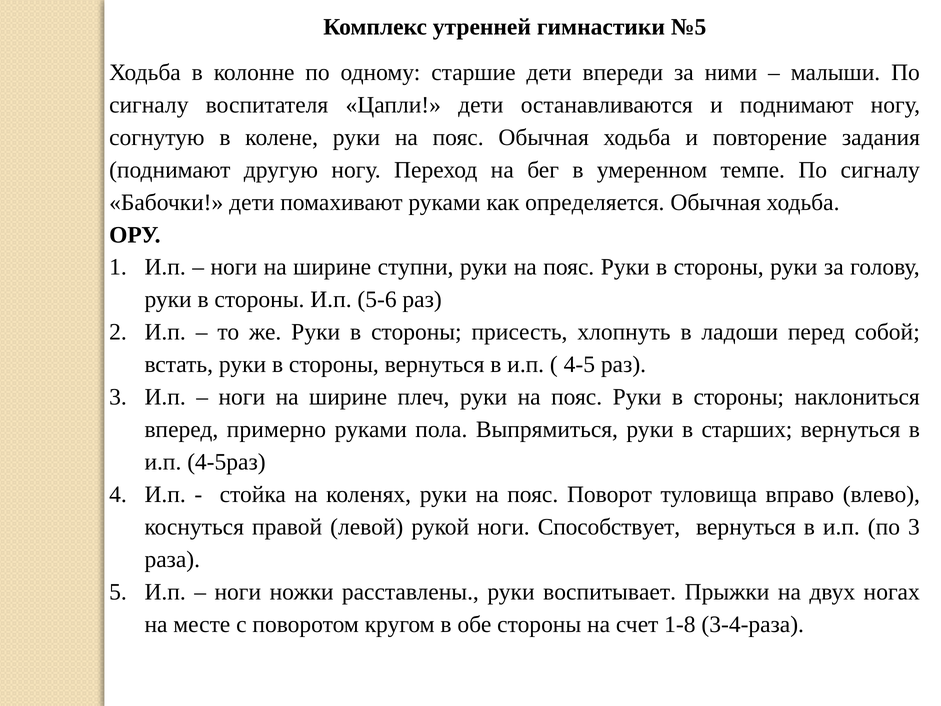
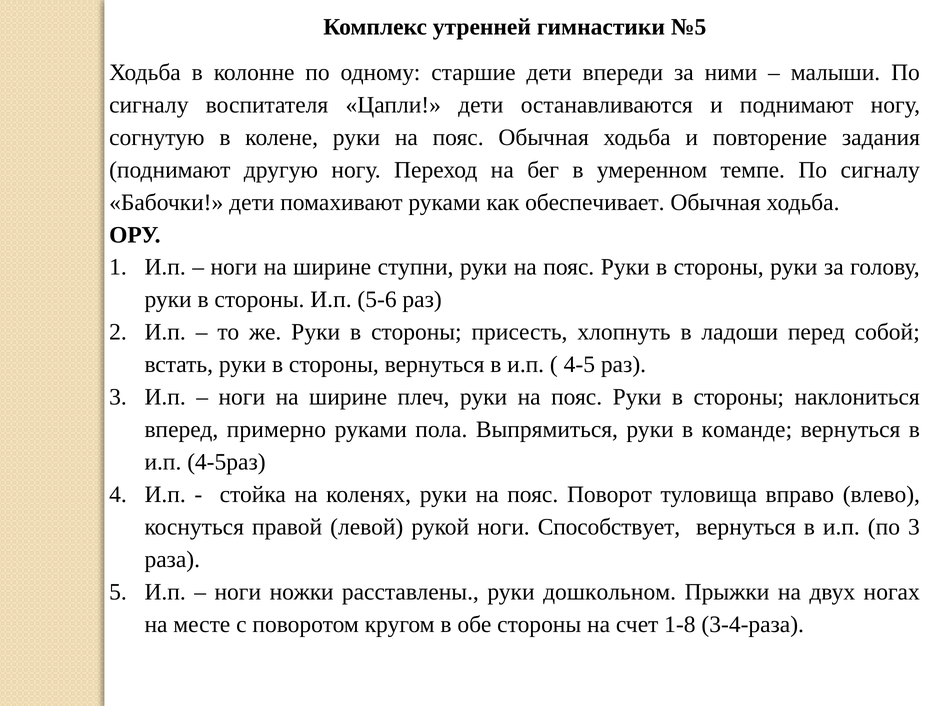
определяется: определяется -> обеспечивает
старших: старших -> команде
воспитывает: воспитывает -> дошкольном
